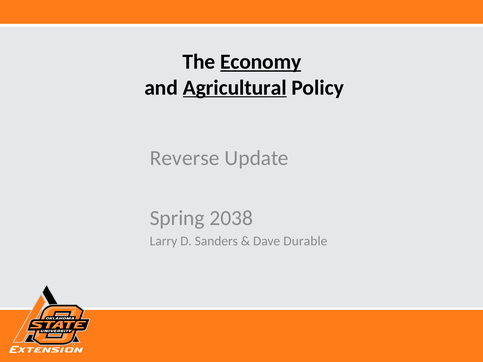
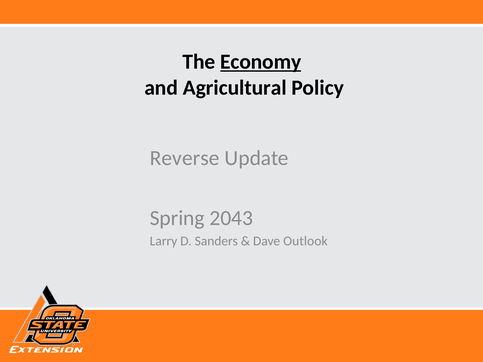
Agricultural underline: present -> none
2038: 2038 -> 2043
Durable: Durable -> Outlook
